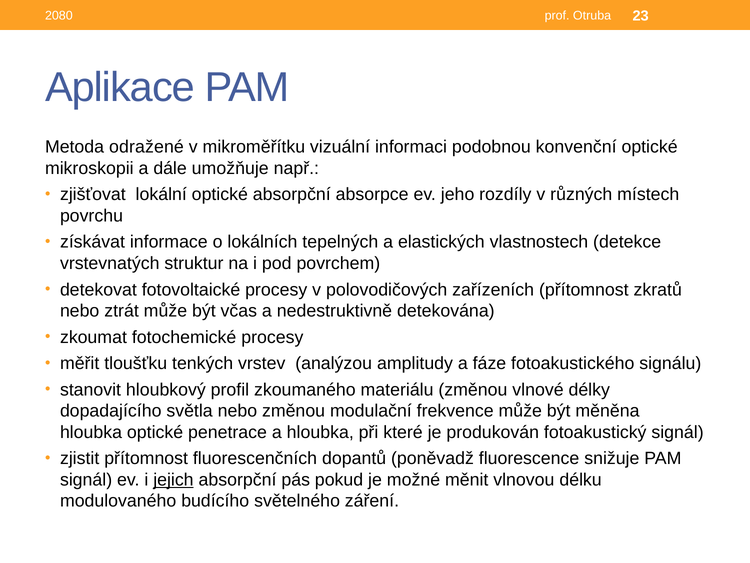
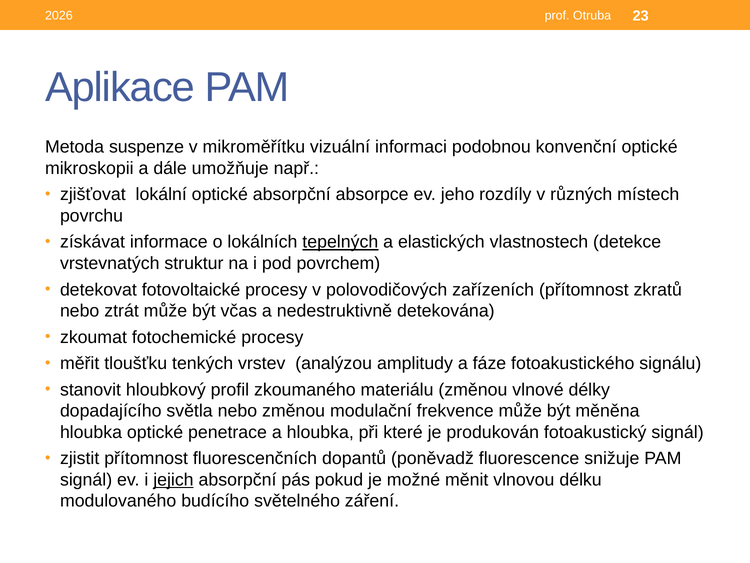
2080: 2080 -> 2026
odražené: odražené -> suspenze
tepelných underline: none -> present
